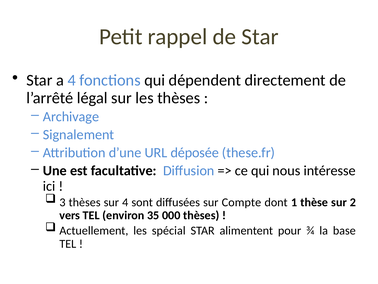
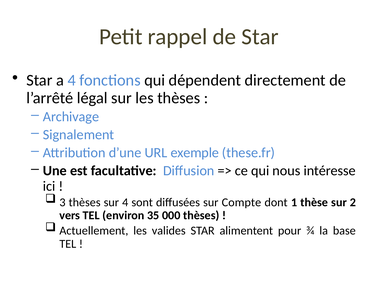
déposée: déposée -> exemple
spécial: spécial -> valides
